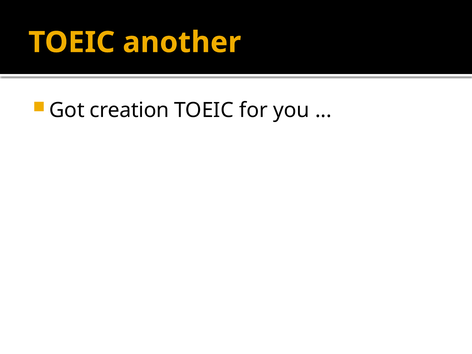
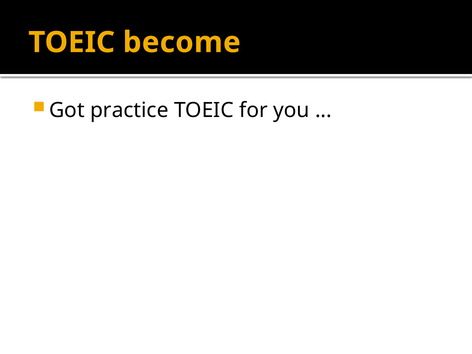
another: another -> become
creation: creation -> practice
